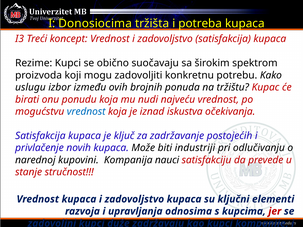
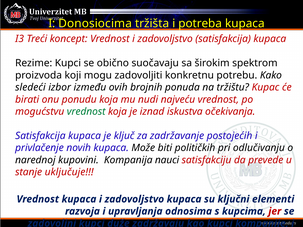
uslugu: uslugu -> sledeći
vrednost at (86, 112) colour: blue -> green
industriji: industriji -> političkih
stručnost: stručnost -> uključuje
